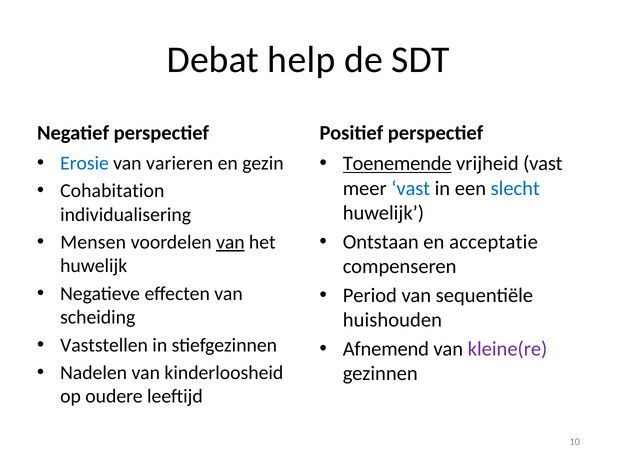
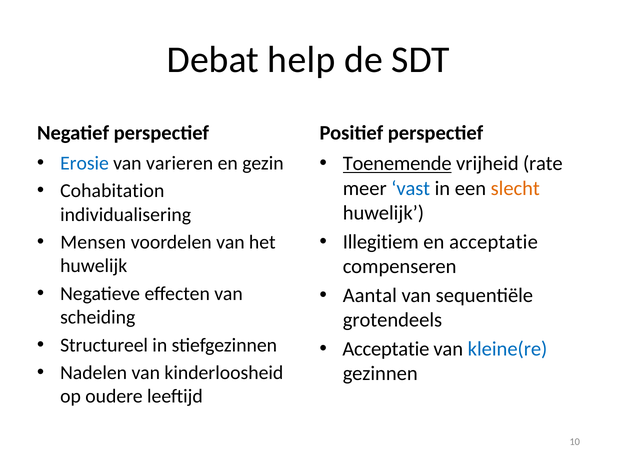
vrijheid vast: vast -> rate
slecht colour: blue -> orange
Ontstaan: Ontstaan -> Illegitiem
van at (230, 242) underline: present -> none
Period: Period -> Aantal
huishouden: huishouden -> grotendeels
Vaststellen: Vaststellen -> Structureel
Afnemend at (386, 349): Afnemend -> Acceptatie
kleine(re colour: purple -> blue
